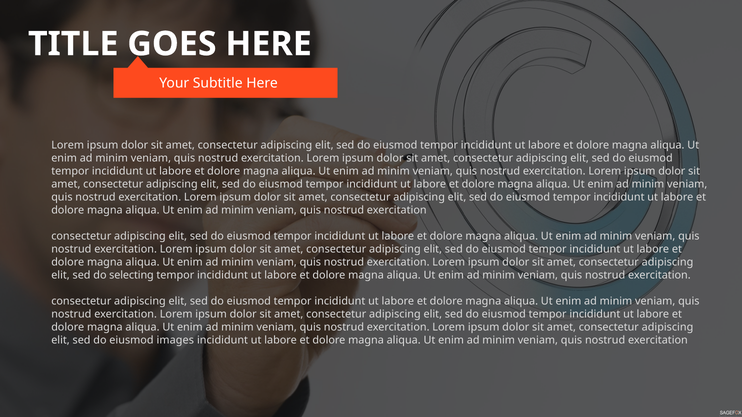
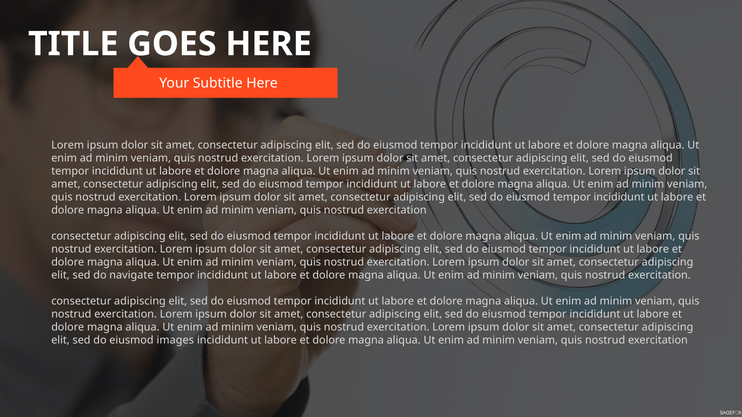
selecting: selecting -> navigate
